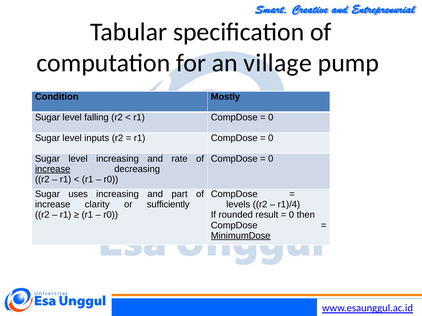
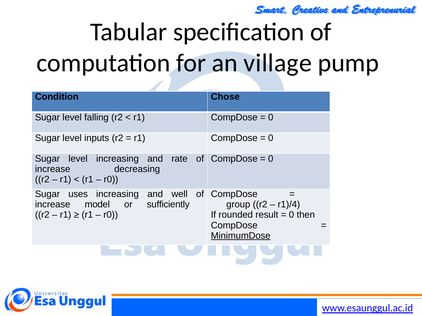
Mostly: Mostly -> Chose
increase at (53, 169) underline: present -> none
part: part -> well
clarity: clarity -> model
levels: levels -> group
